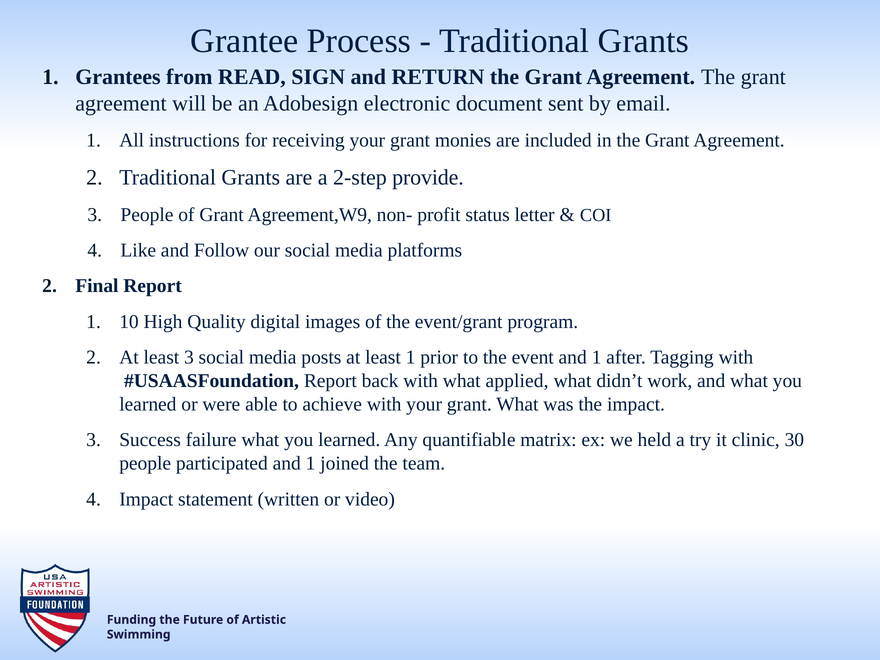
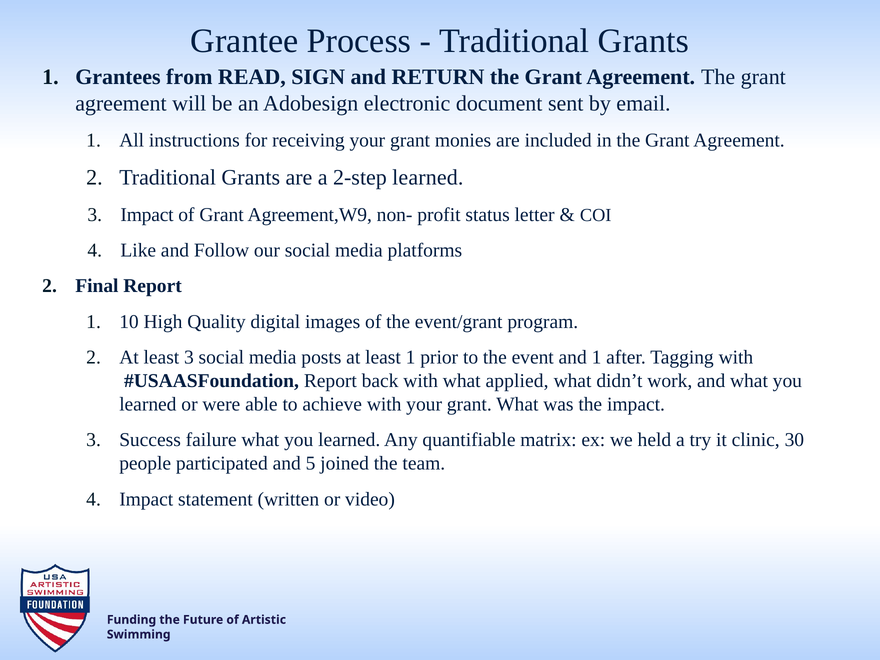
2-step provide: provide -> learned
3 People: People -> Impact
participated and 1: 1 -> 5
